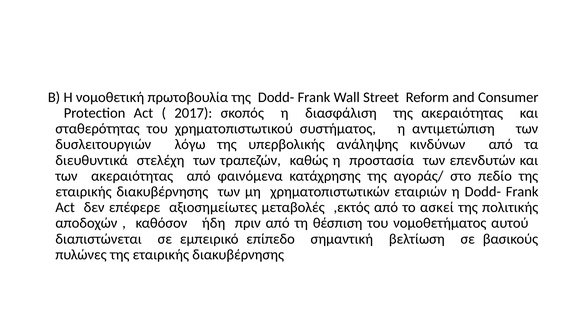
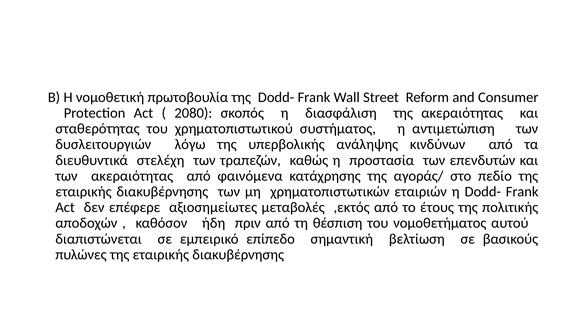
2017: 2017 -> 2080
ασκεί: ασκεί -> έτους
